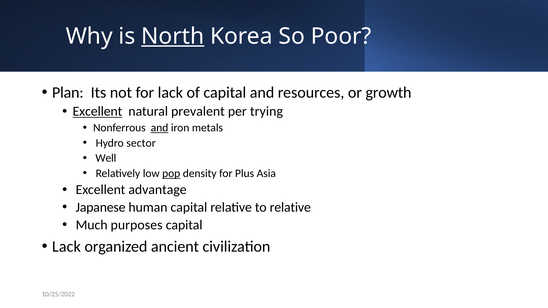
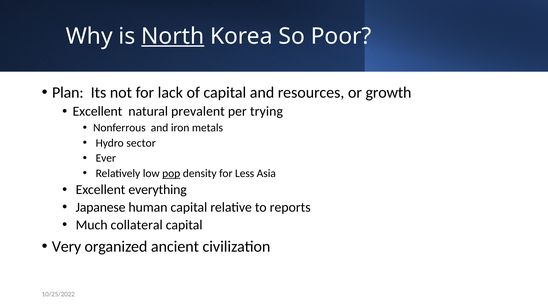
Excellent at (97, 112) underline: present -> none
and at (160, 128) underline: present -> none
Well: Well -> Ever
Plus: Plus -> Less
advantage: advantage -> everything
to relative: relative -> reports
purposes: purposes -> collateral
Lack at (66, 247): Lack -> Very
